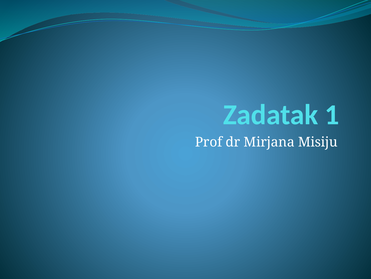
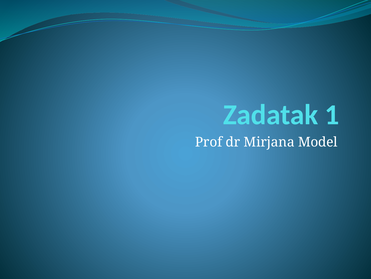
Misiju: Misiju -> Model
